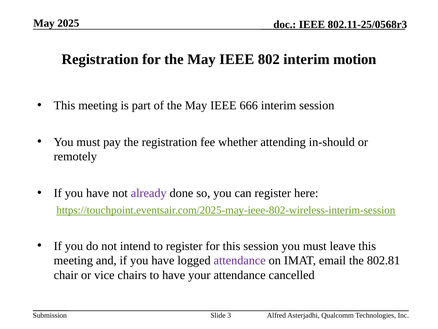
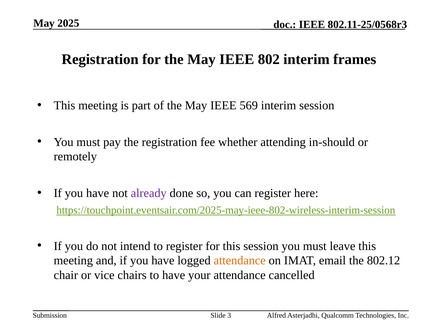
motion: motion -> frames
666: 666 -> 569
attendance at (240, 260) colour: purple -> orange
802.81: 802.81 -> 802.12
